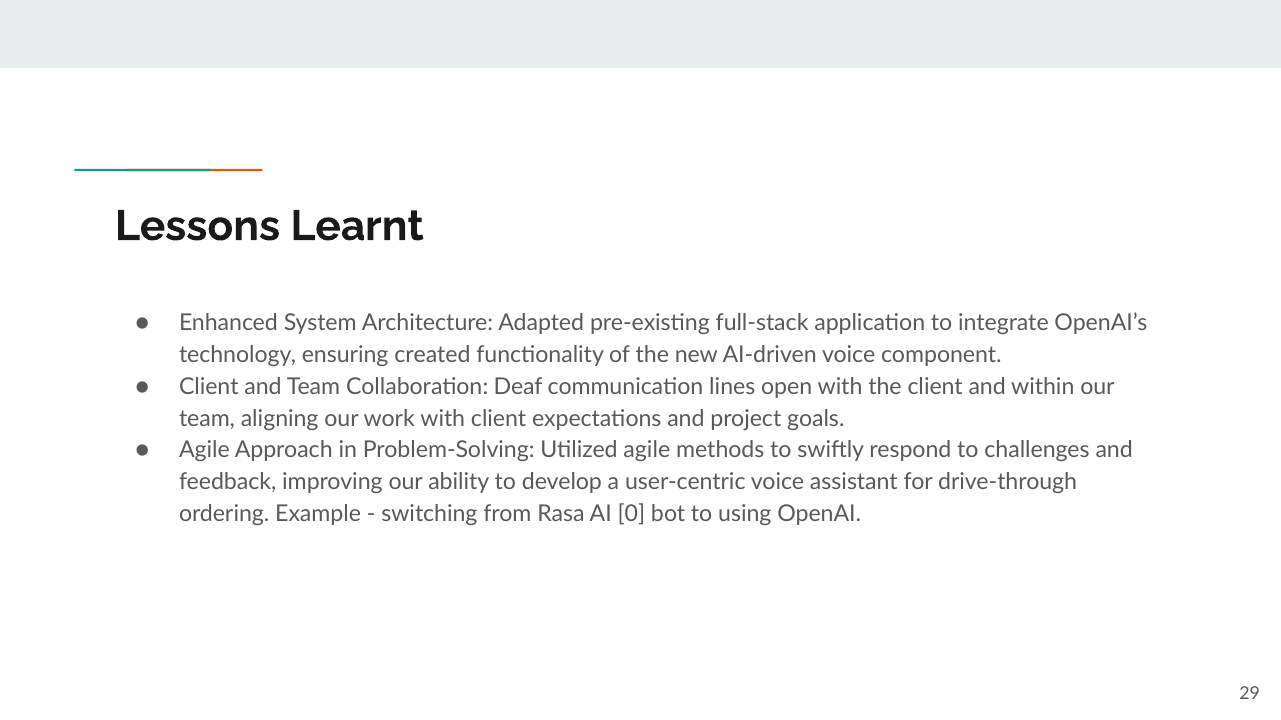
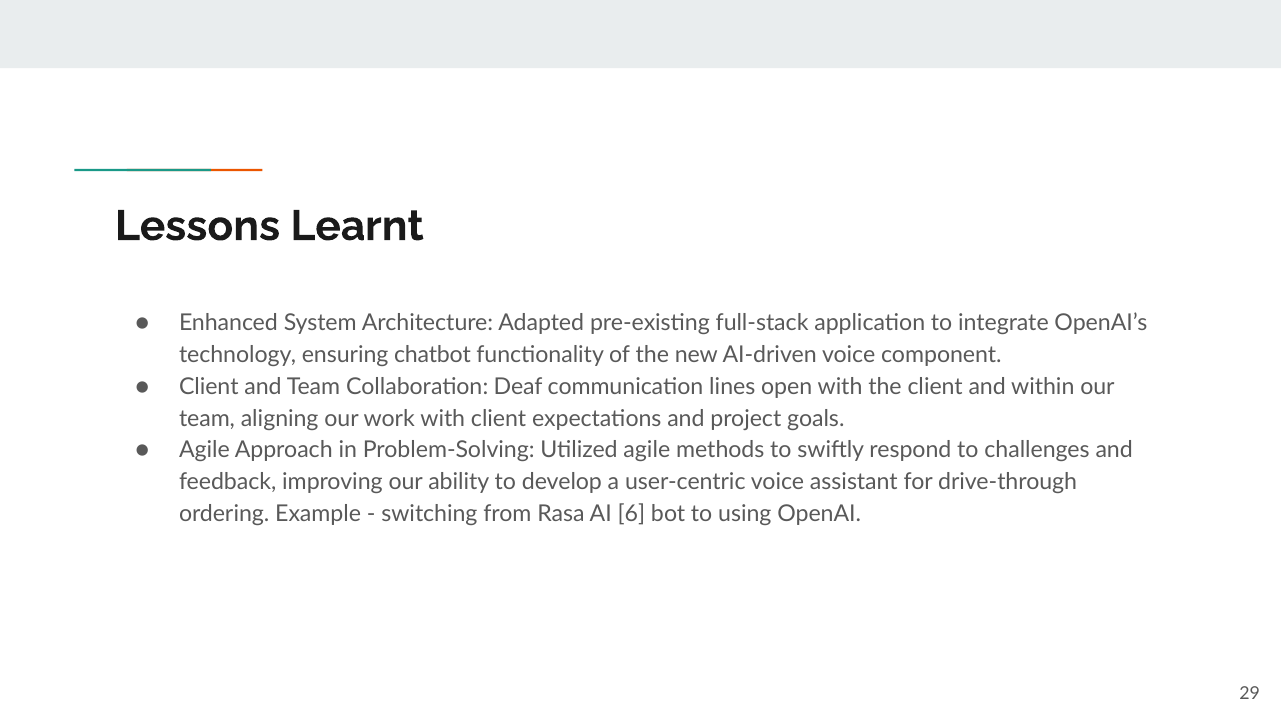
created: created -> chatbot
0: 0 -> 6
